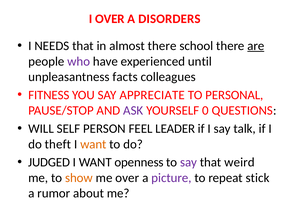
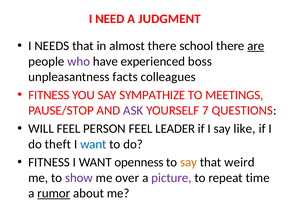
I OVER: OVER -> NEED
DISORDERS: DISORDERS -> JUDGMENT
until: until -> boss
APPRECIATE: APPRECIATE -> SYMPATHIZE
PERSONAL: PERSONAL -> MEETINGS
0: 0 -> 7
WILL SELF: SELF -> FEEL
talk: talk -> like
want at (93, 144) colour: orange -> blue
JUDGED at (49, 162): JUDGED -> FITNESS
say at (189, 162) colour: purple -> orange
show colour: orange -> purple
stick: stick -> time
rumor underline: none -> present
